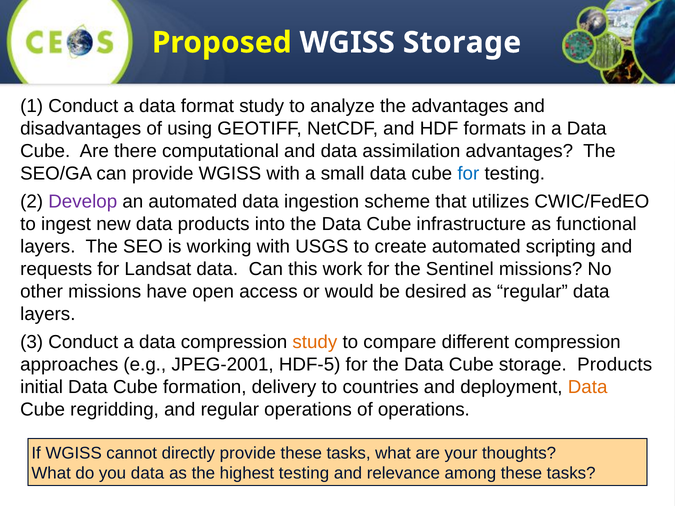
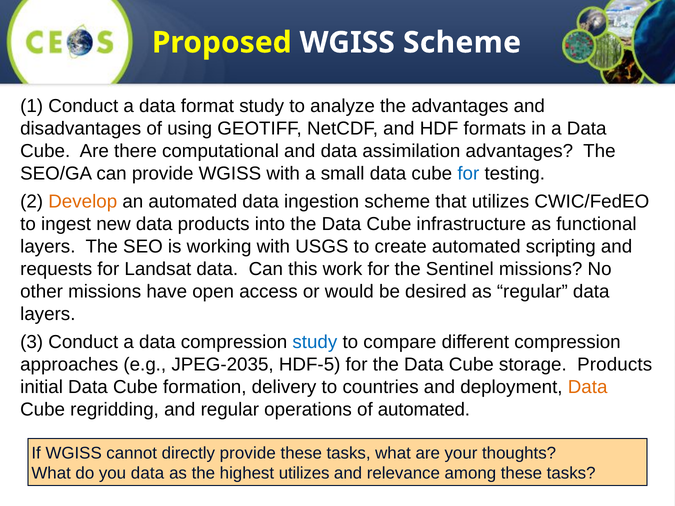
WGISS Storage: Storage -> Scheme
Develop colour: purple -> orange
study at (315, 342) colour: orange -> blue
JPEG-2001: JPEG-2001 -> JPEG-2035
of operations: operations -> automated
highest testing: testing -> utilizes
